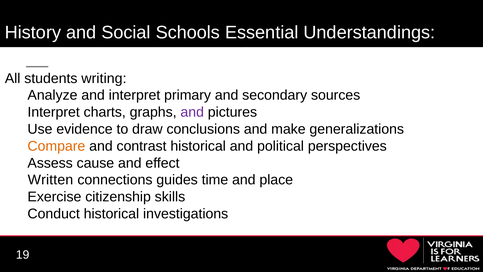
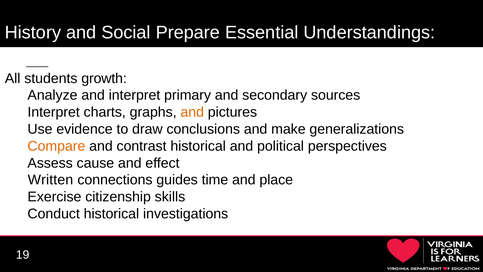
Schools: Schools -> Prepare
writing: writing -> growth
and at (192, 112) colour: purple -> orange
